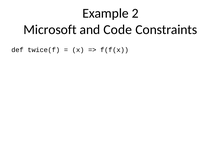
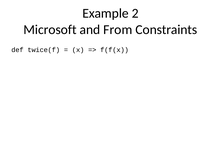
Code: Code -> From
